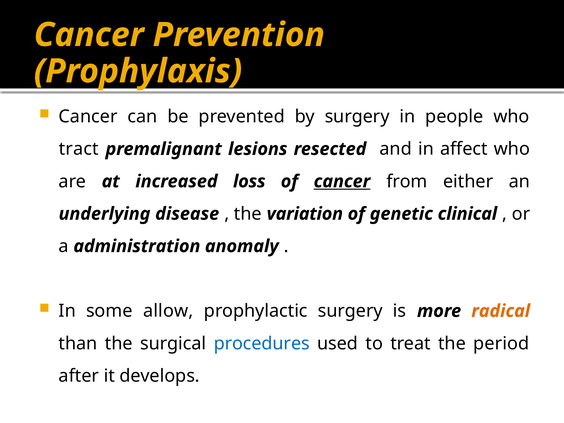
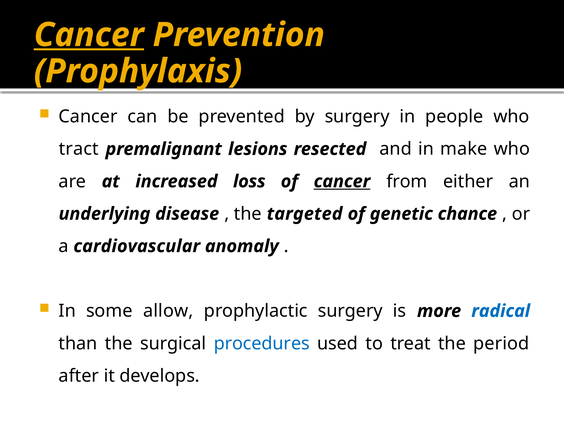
Cancer at (89, 35) underline: none -> present
affect: affect -> make
variation: variation -> targeted
clinical: clinical -> chance
administration: administration -> cardiovascular
radical colour: orange -> blue
